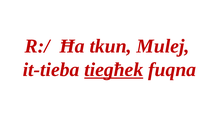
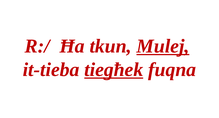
Mulej underline: none -> present
